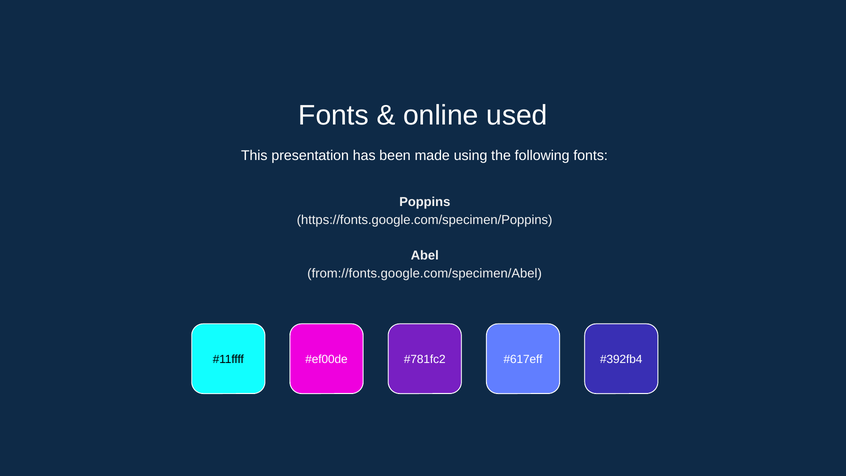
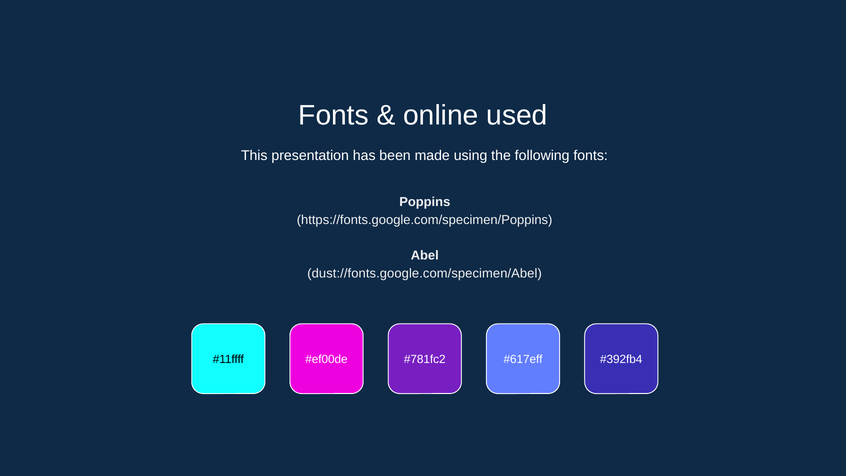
from://fonts.google.com/specimen/Abel: from://fonts.google.com/specimen/Abel -> dust://fonts.google.com/specimen/Abel
